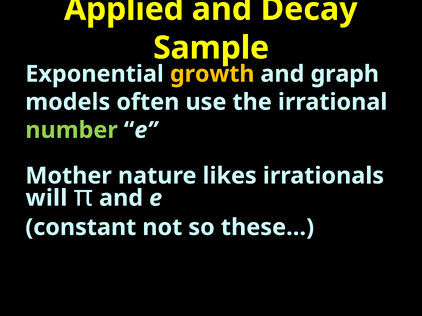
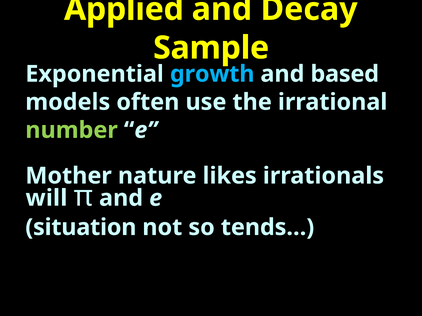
growth colour: yellow -> light blue
graph: graph -> based
constant: constant -> situation
these…: these… -> tends…
